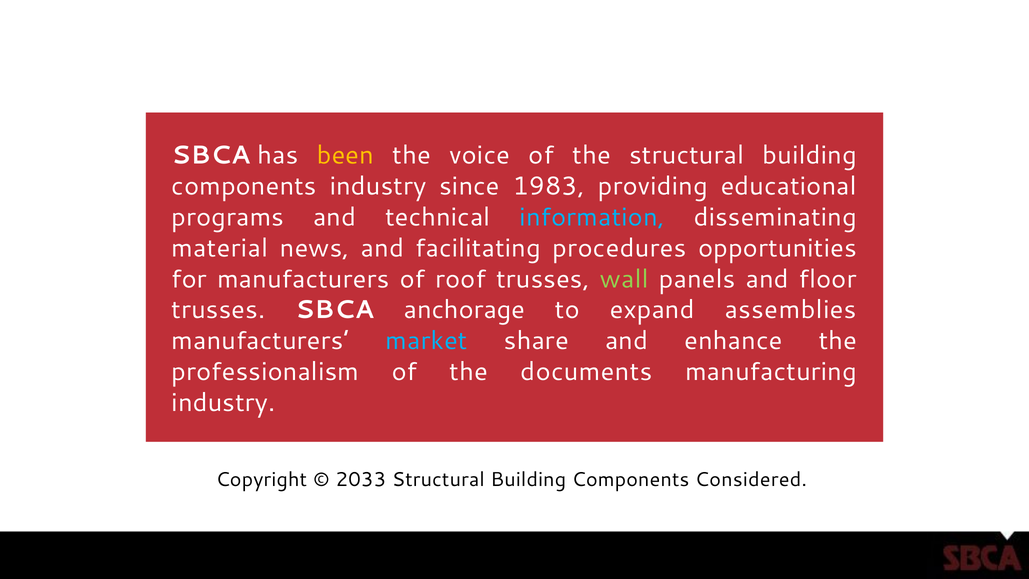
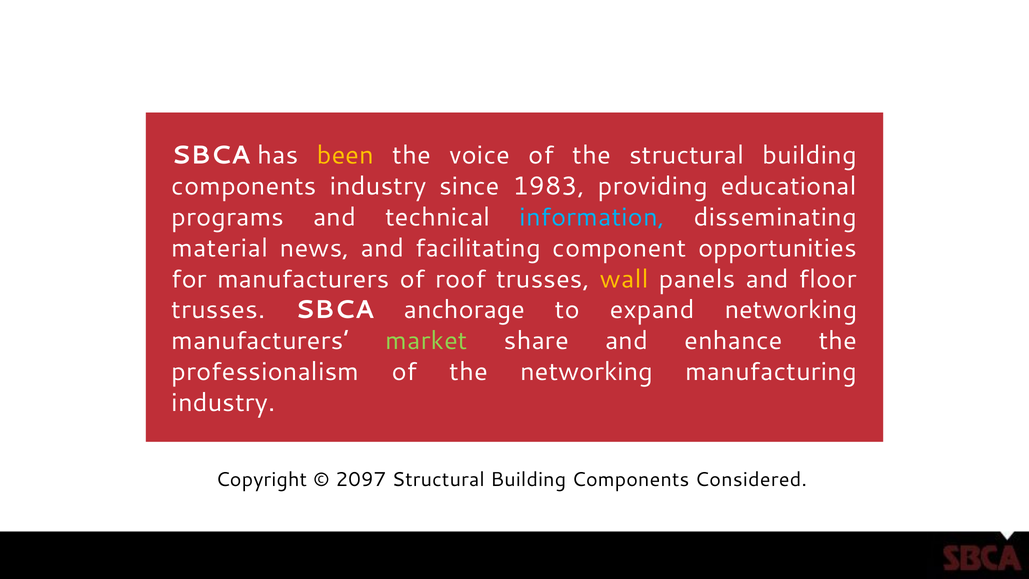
procedures: procedures -> component
wall colour: light green -> yellow
expand assemblies: assemblies -> networking
market colour: light blue -> light green
the documents: documents -> networking
2033: 2033 -> 2097
